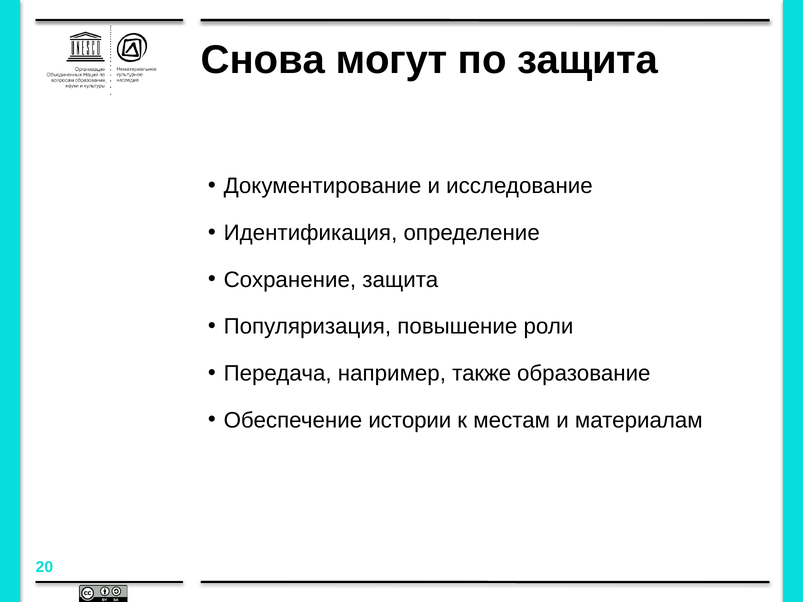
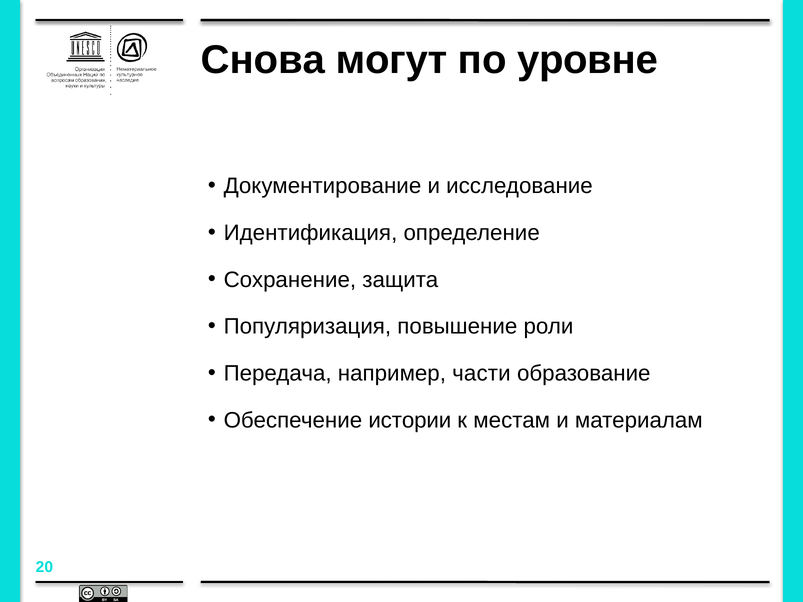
по защита: защита -> уровне
также: также -> части
